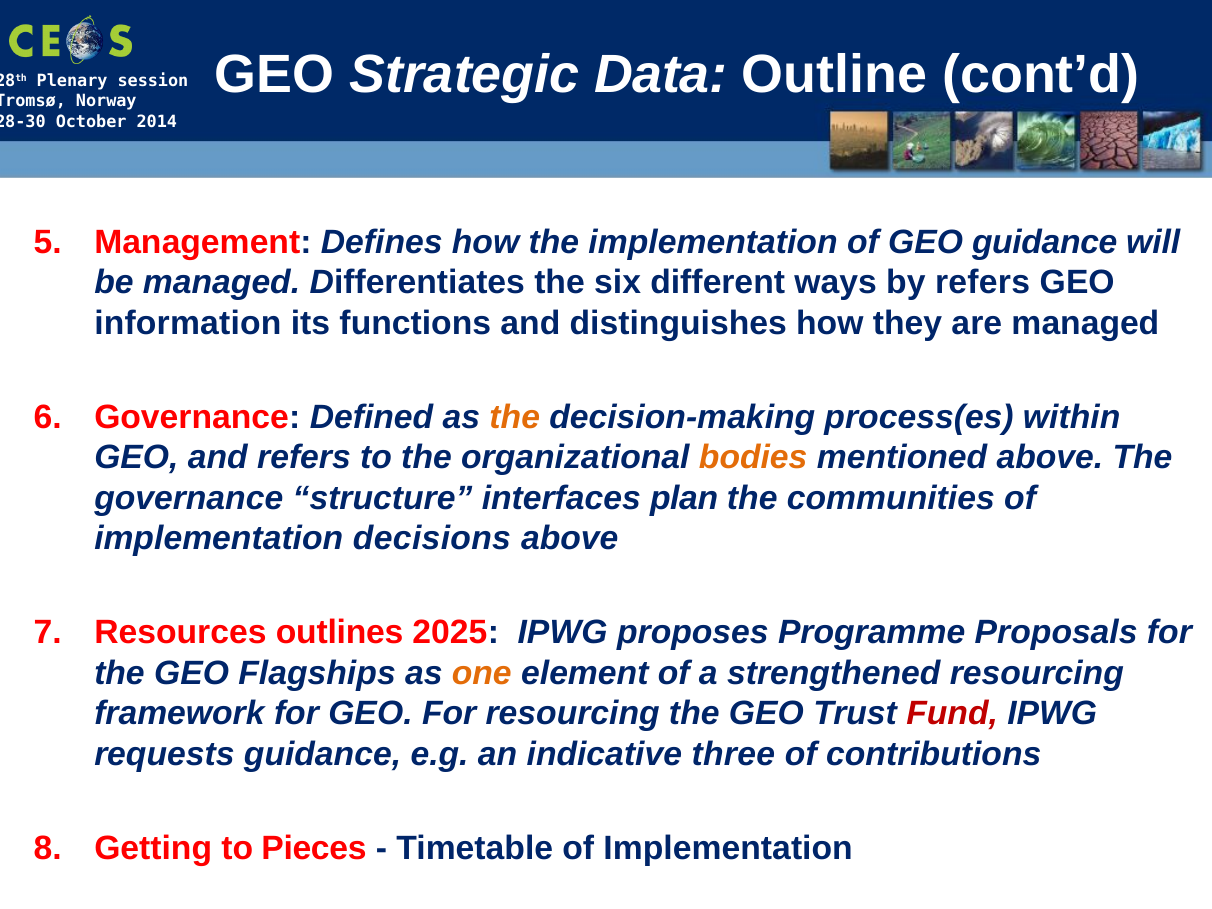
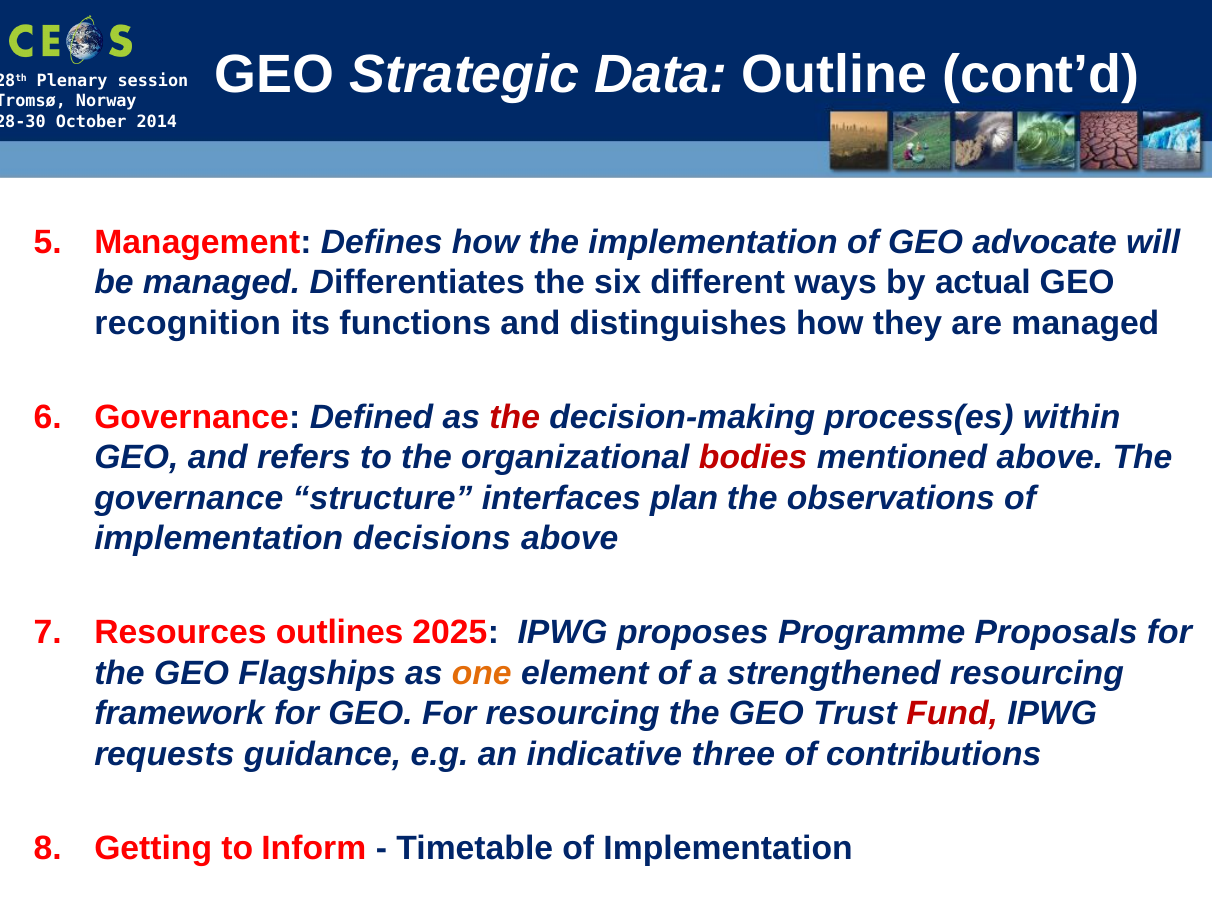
GEO guidance: guidance -> advocate
by refers: refers -> actual
information: information -> recognition
the at (515, 417) colour: orange -> red
bodies colour: orange -> red
communities: communities -> observations
Pieces: Pieces -> Inform
